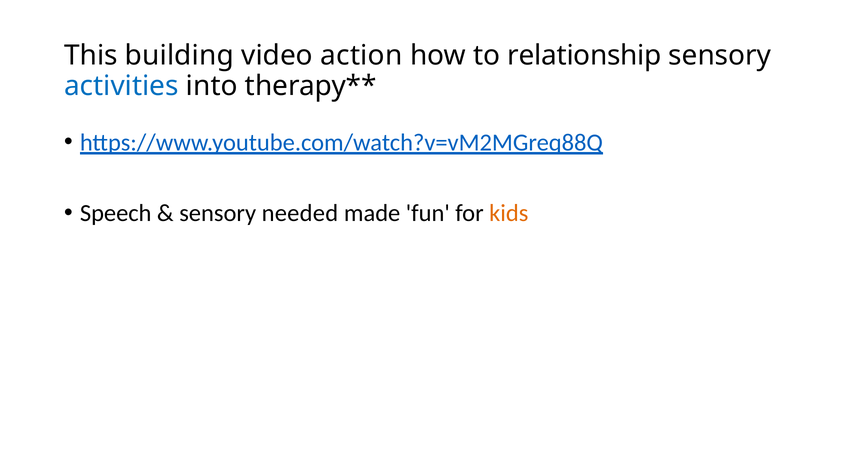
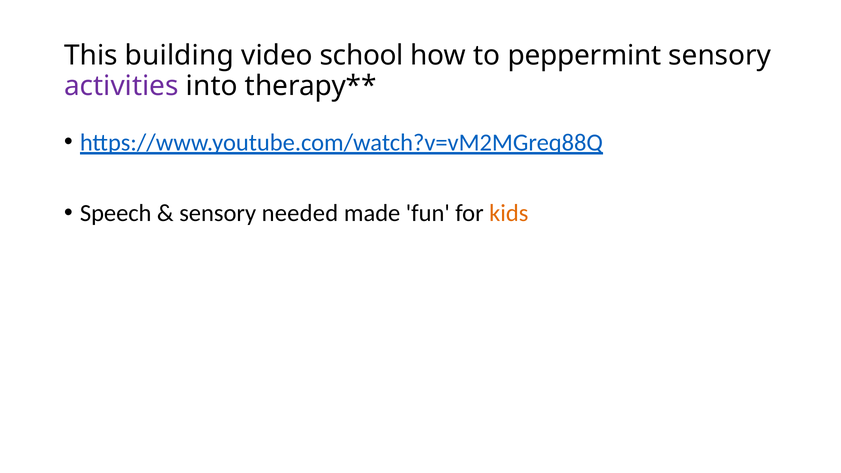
action: action -> school
relationship: relationship -> peppermint
activities colour: blue -> purple
